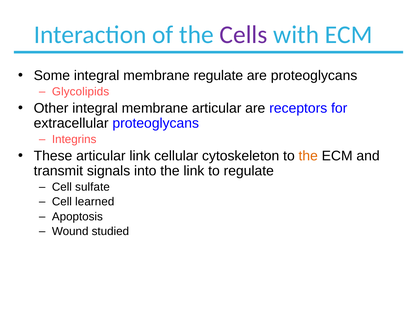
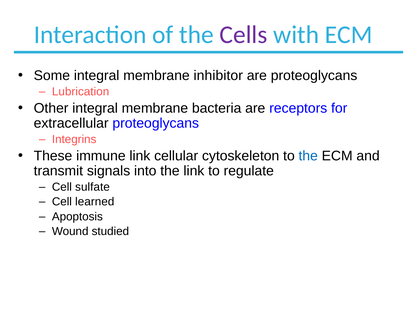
membrane regulate: regulate -> inhibitor
Glycolipids: Glycolipids -> Lubrication
membrane articular: articular -> bacteria
These articular: articular -> immune
the at (308, 156) colour: orange -> blue
